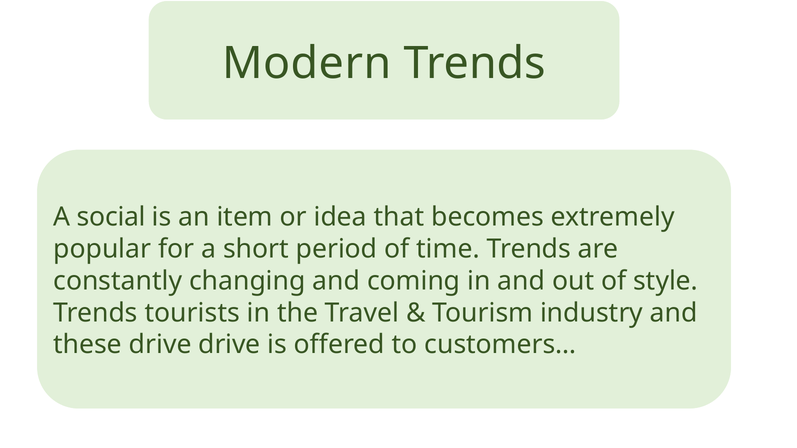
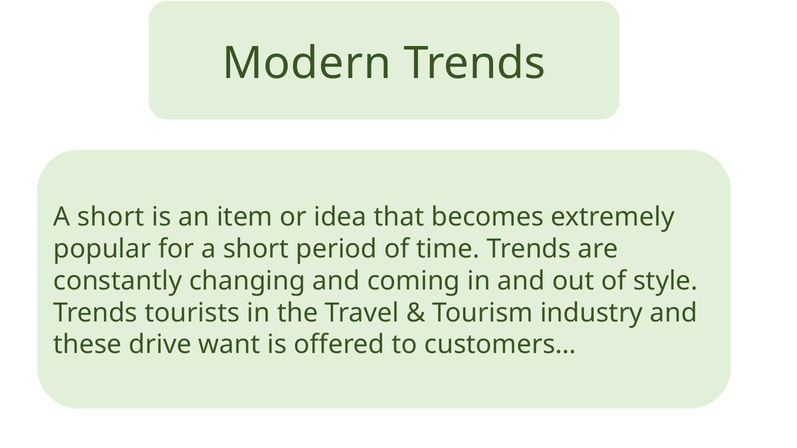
social at (111, 217): social -> short
drive drive: drive -> want
